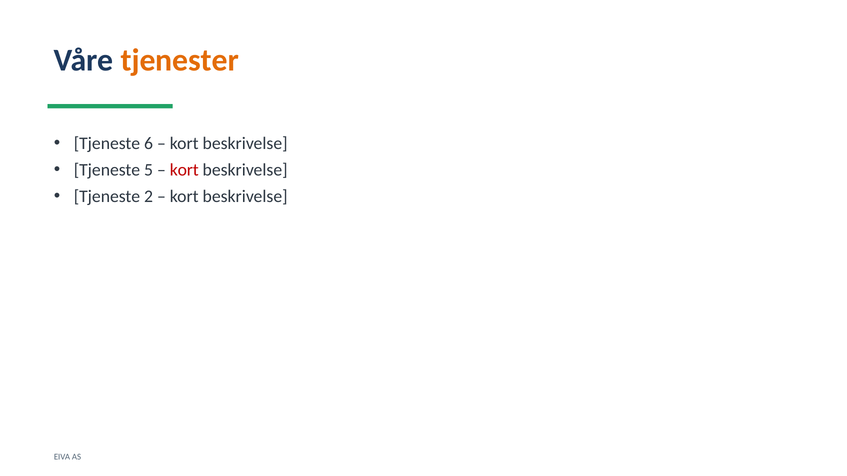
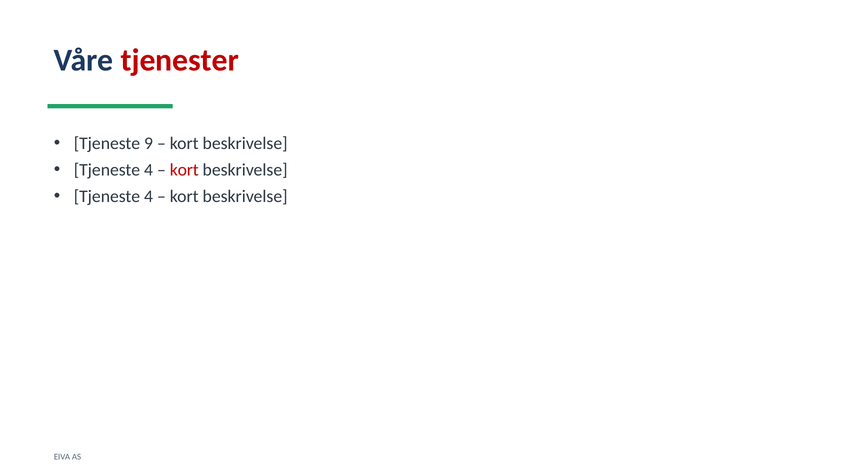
tjenester colour: orange -> red
6: 6 -> 9
5 at (148, 170): 5 -> 4
2 at (148, 196): 2 -> 4
